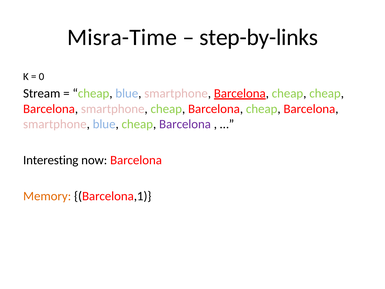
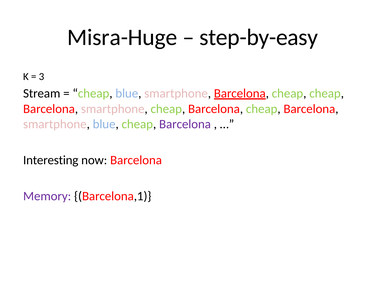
Misra-Time: Misra-Time -> Misra-Huge
step-by-links: step-by-links -> step-by-easy
0: 0 -> 3
Memory colour: orange -> purple
